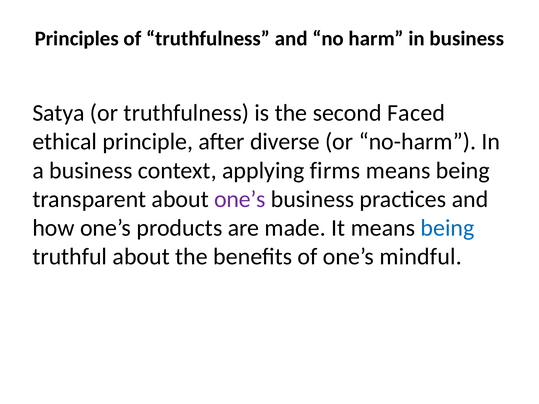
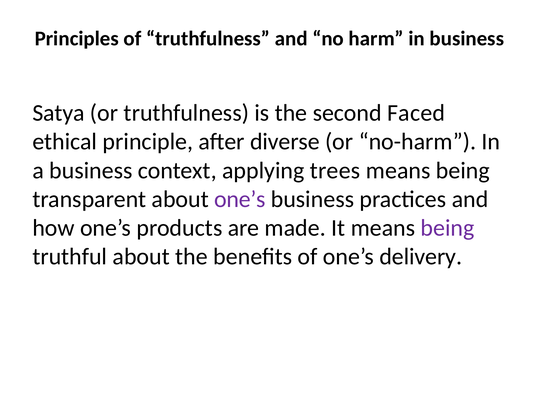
firms: firms -> trees
being at (447, 228) colour: blue -> purple
mindful: mindful -> delivery
